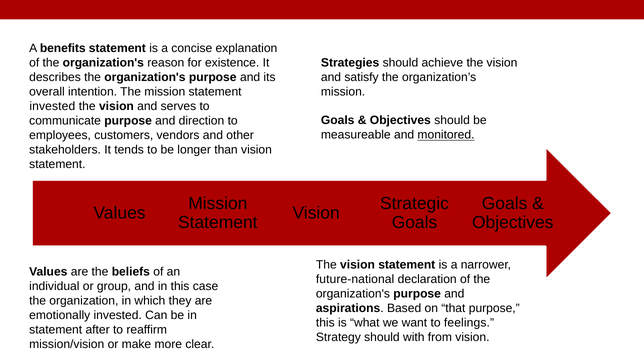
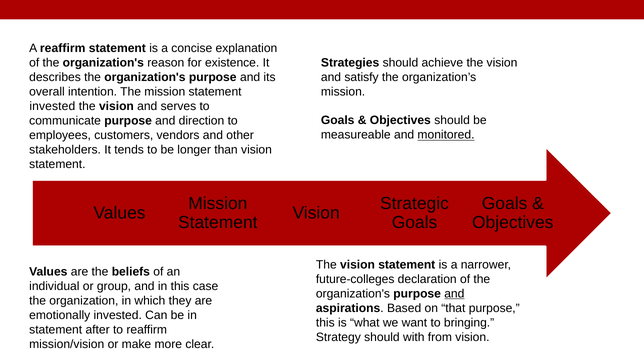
A benefits: benefits -> reaffirm
future-national: future-national -> future-colleges
and at (454, 294) underline: none -> present
feelings: feelings -> bringing
